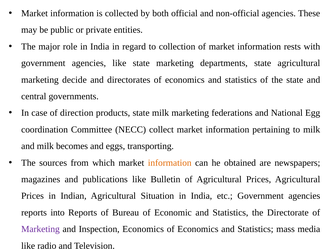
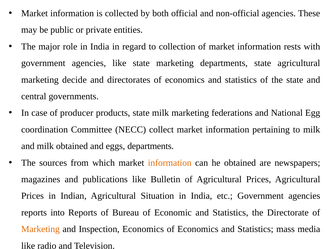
direction: direction -> producer
milk becomes: becomes -> obtained
eggs transporting: transporting -> departments
Marketing at (40, 229) colour: purple -> orange
